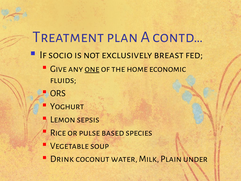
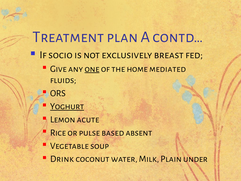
economic: economic -> mediated
Yoghurt underline: none -> present
sepsis: sepsis -> acute
species: species -> absent
